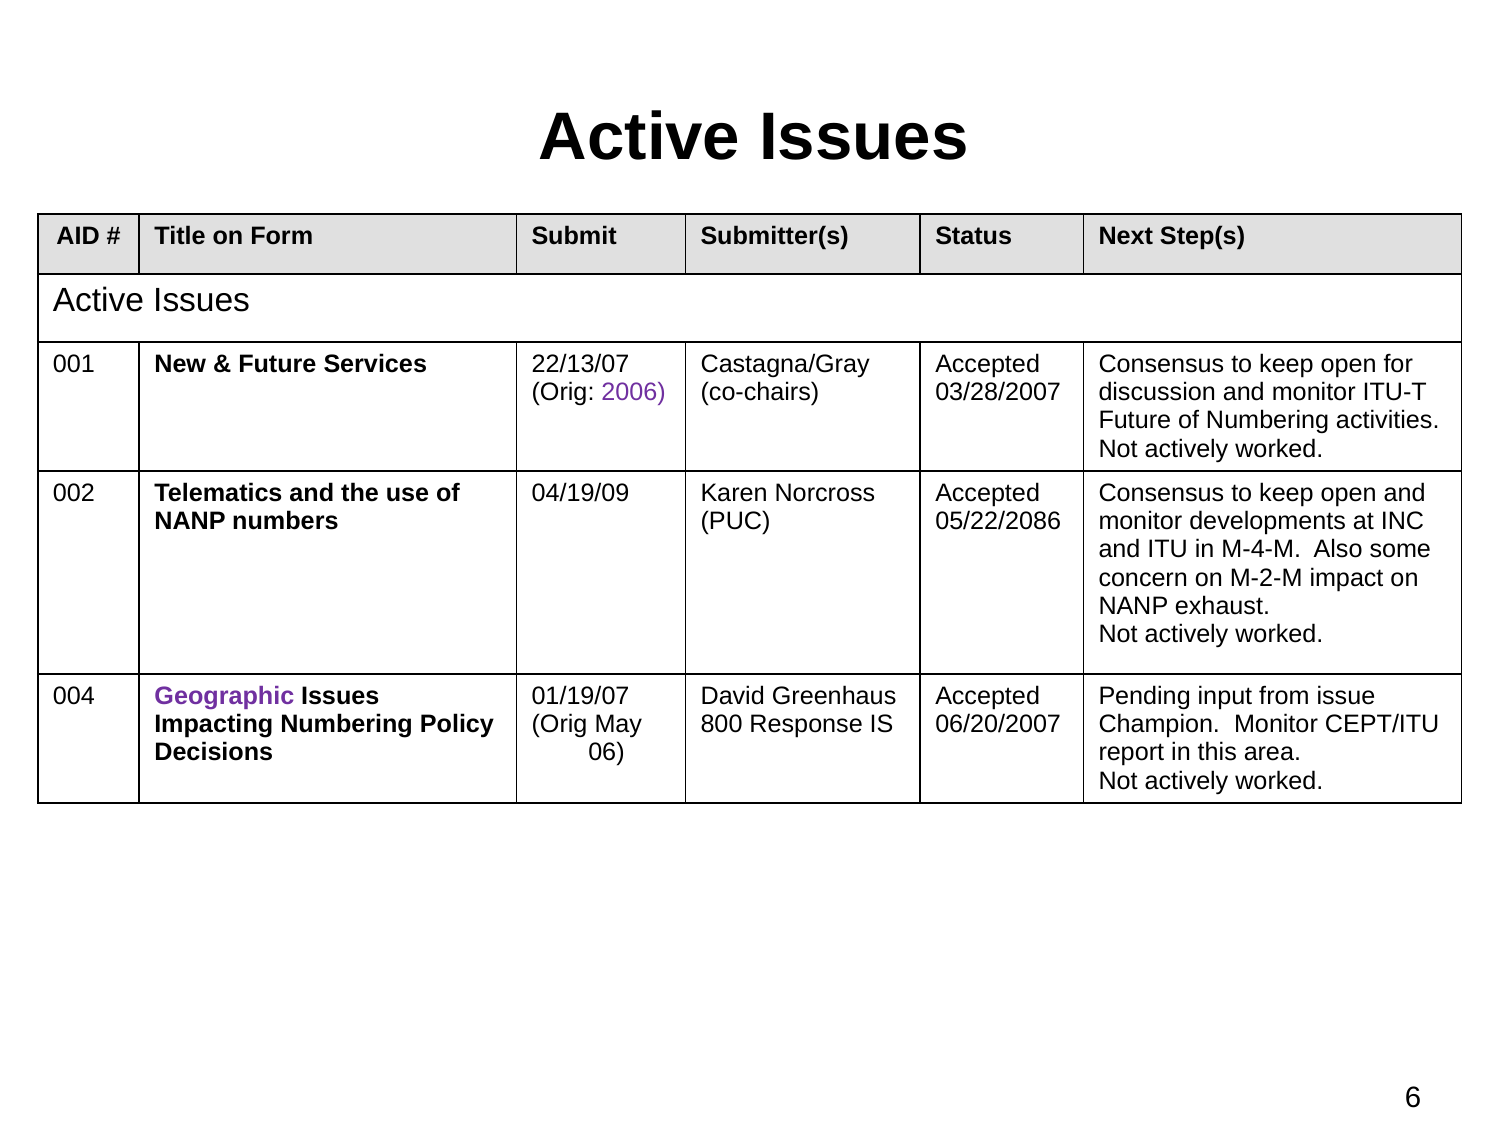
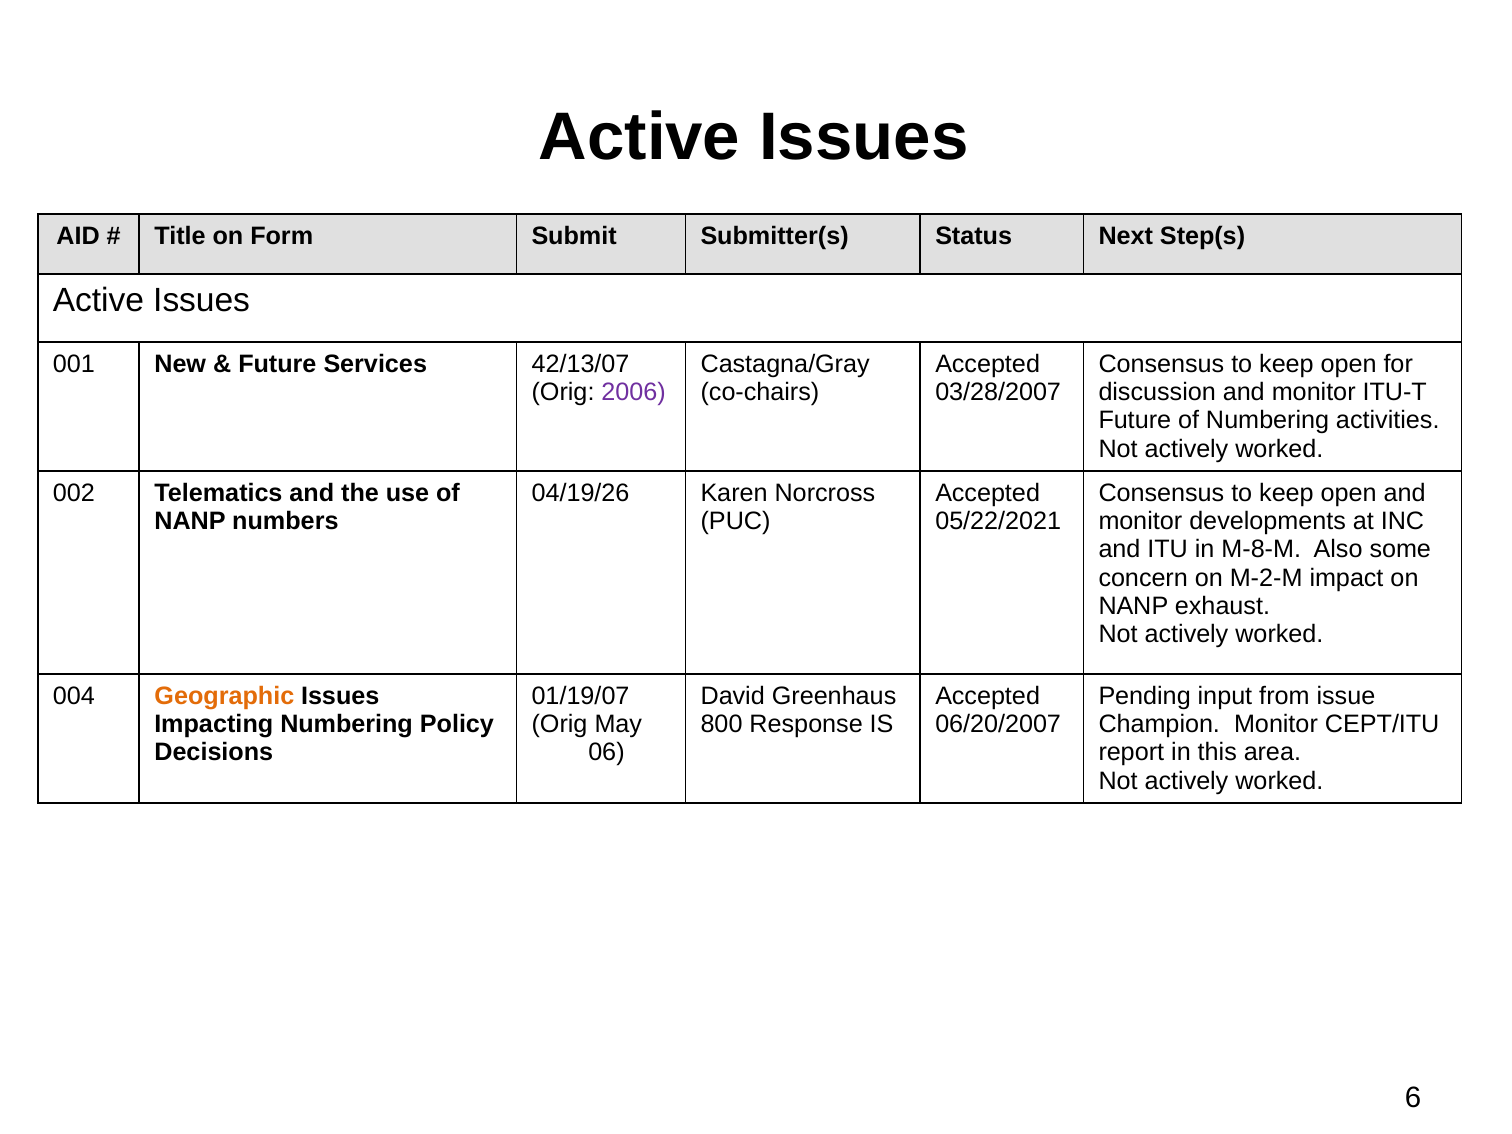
22/13/07: 22/13/07 -> 42/13/07
04/19/09: 04/19/09 -> 04/19/26
05/22/2086: 05/22/2086 -> 05/22/2021
M-4-M: M-4-M -> M-8-M
Geographic colour: purple -> orange
